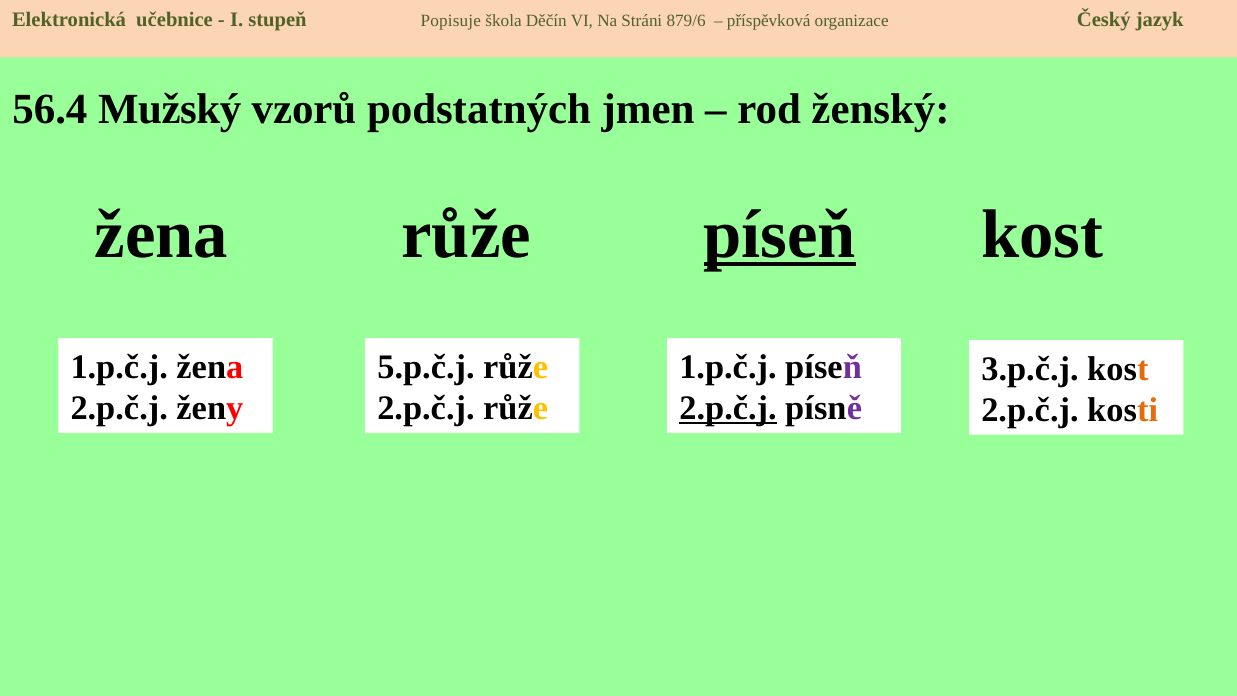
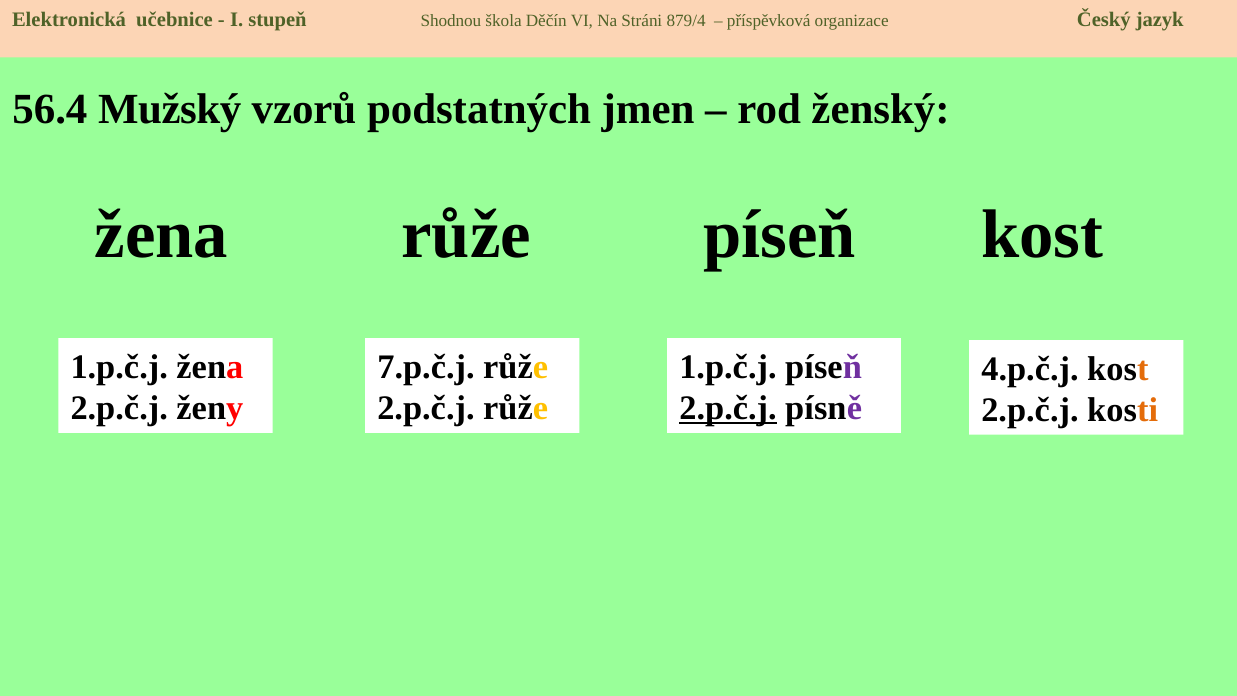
Popisuje: Popisuje -> Shodnou
879/6: 879/6 -> 879/4
píseň at (780, 234) underline: present -> none
5.p.č.j: 5.p.č.j -> 7.p.č.j
3.p.č.j: 3.p.č.j -> 4.p.č.j
